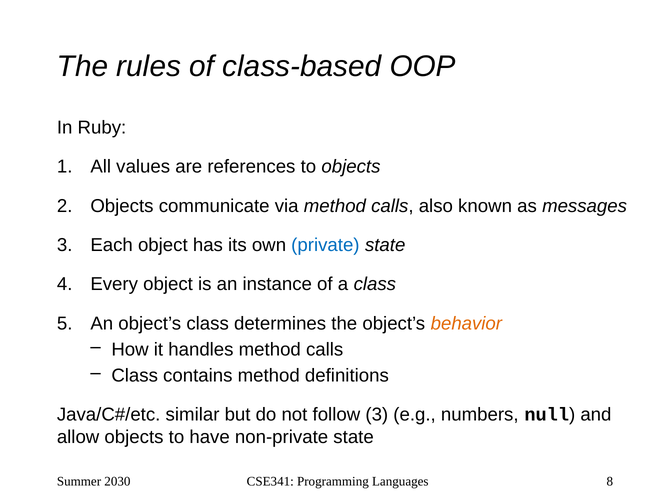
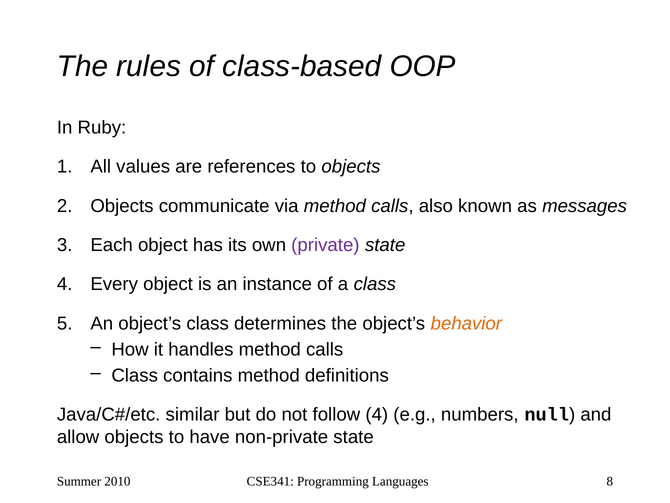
private colour: blue -> purple
follow 3: 3 -> 4
2030: 2030 -> 2010
